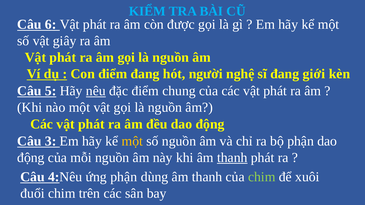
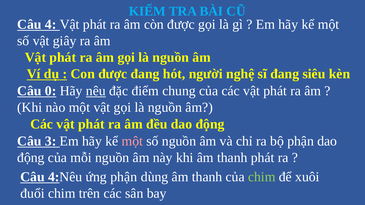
6: 6 -> 4
Con điểm: điểm -> được
giới: giới -> siêu
5: 5 -> 0
một at (132, 141) colour: yellow -> pink
thanh at (232, 158) underline: present -> none
